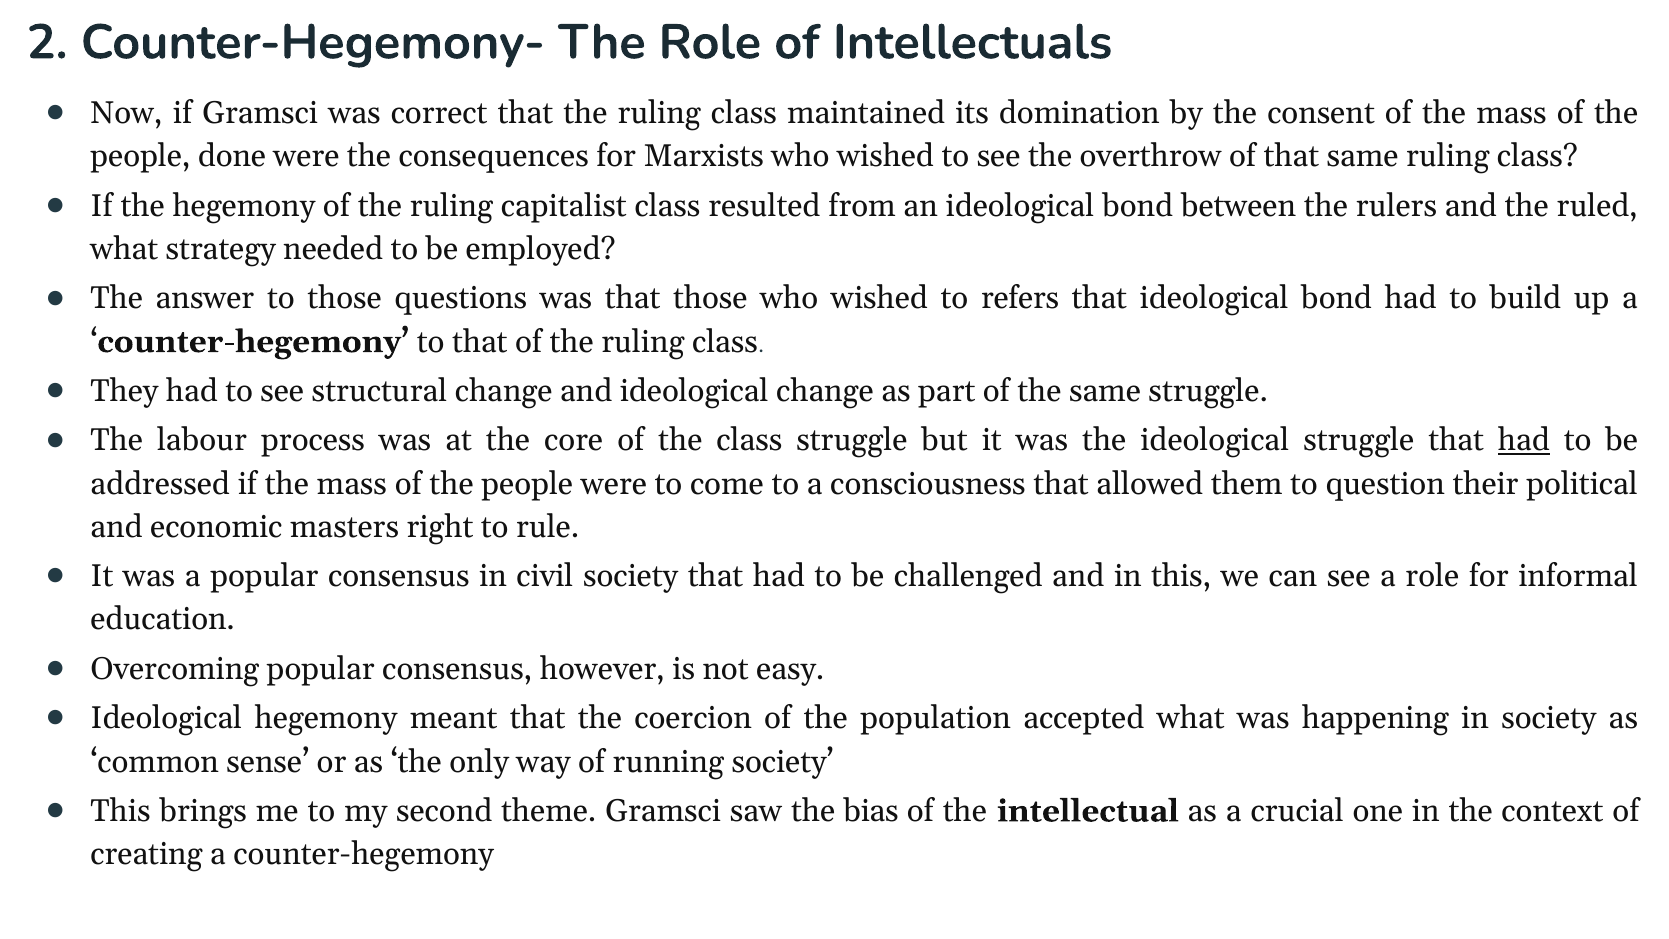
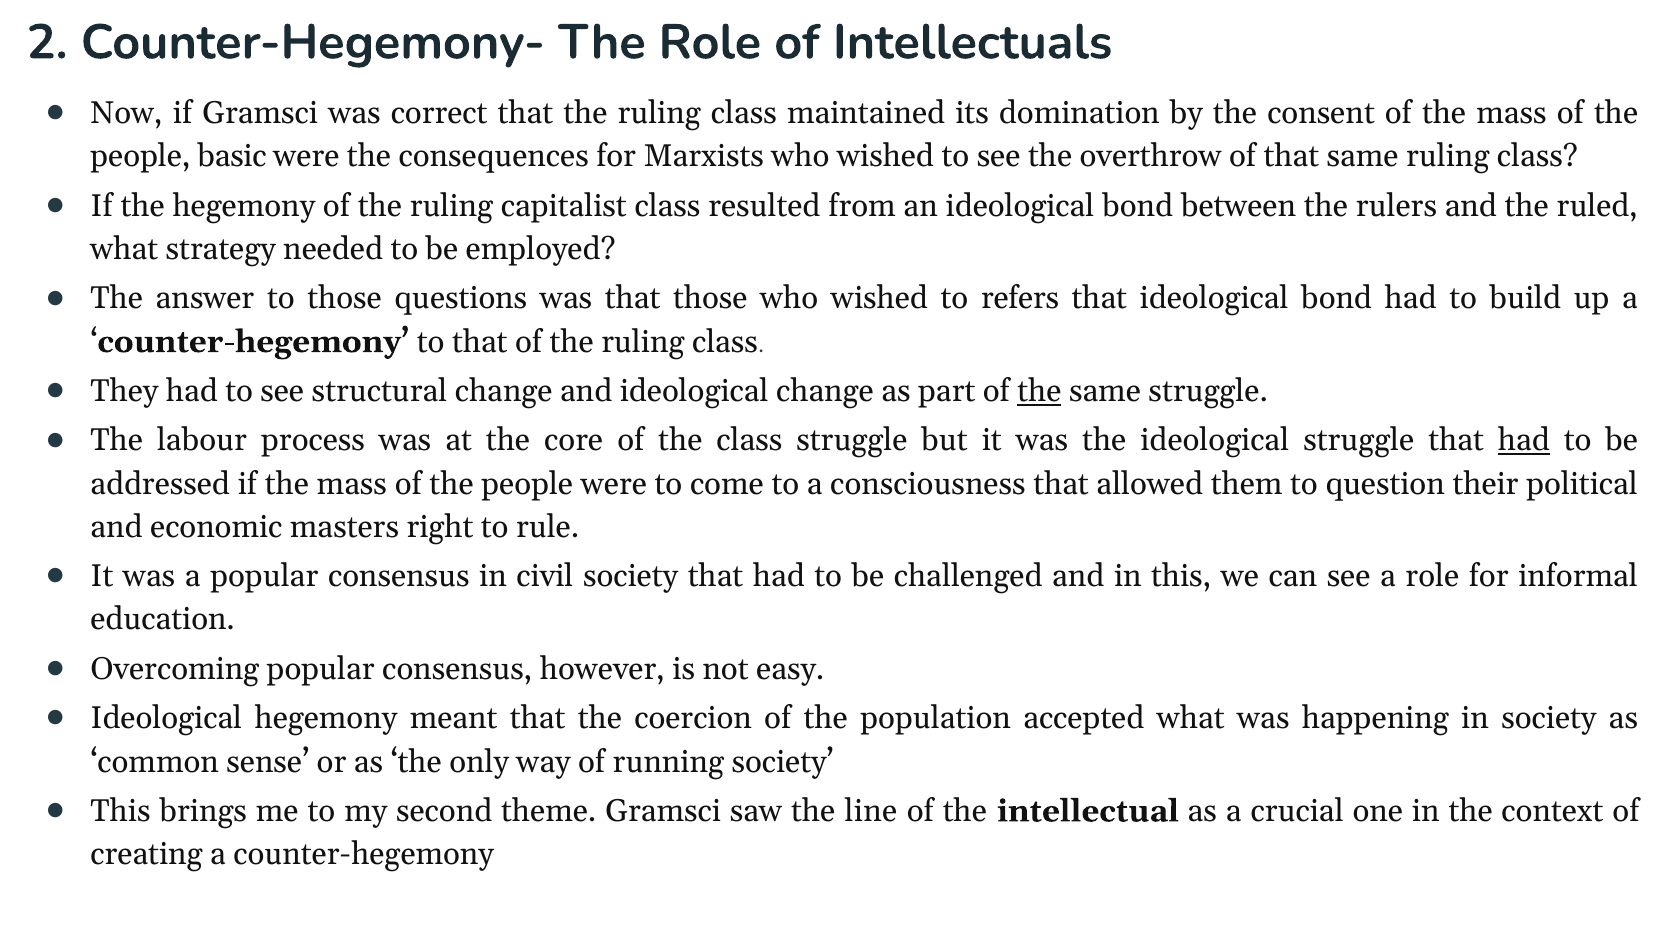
done: done -> basic
the at (1039, 391) underline: none -> present
bias: bias -> line
